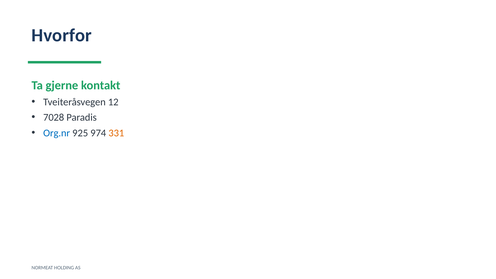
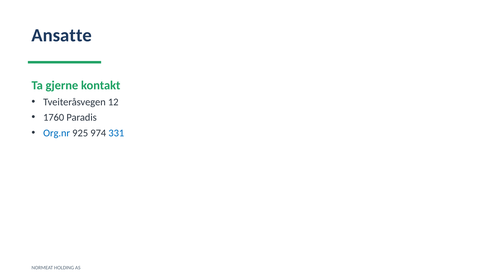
Hvorfor: Hvorfor -> Ansatte
7028: 7028 -> 1760
331 colour: orange -> blue
